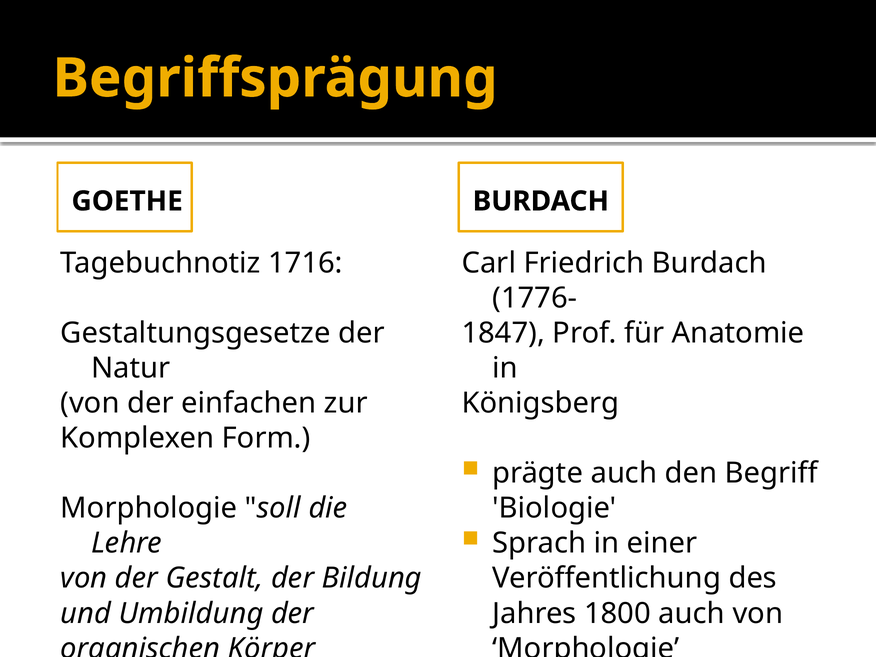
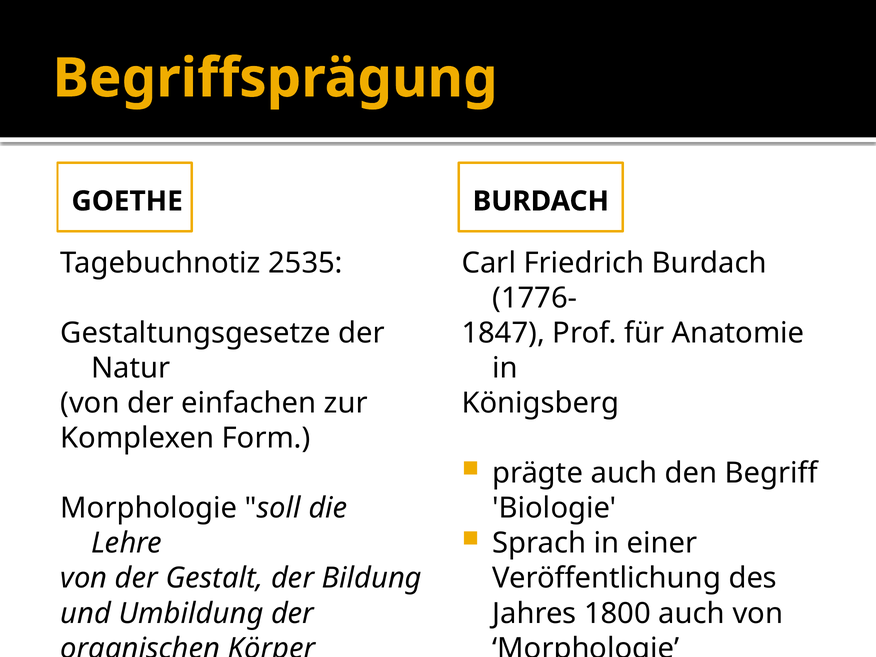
1716: 1716 -> 2535
